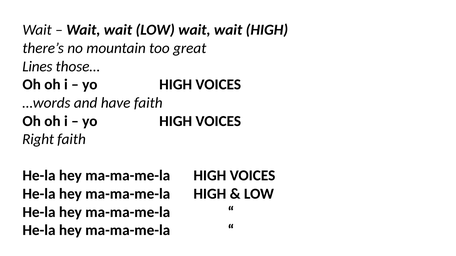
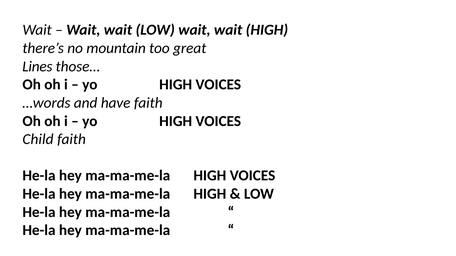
Right: Right -> Child
